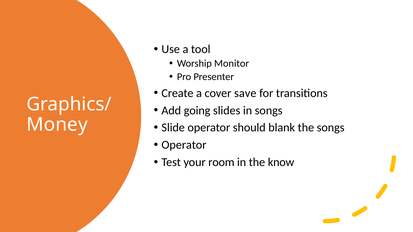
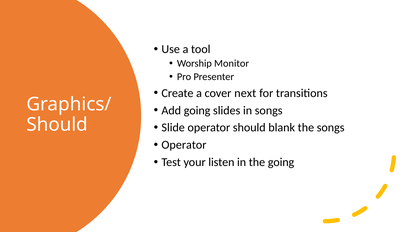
save: save -> next
Money at (57, 125): Money -> Should
room: room -> listen
the know: know -> going
